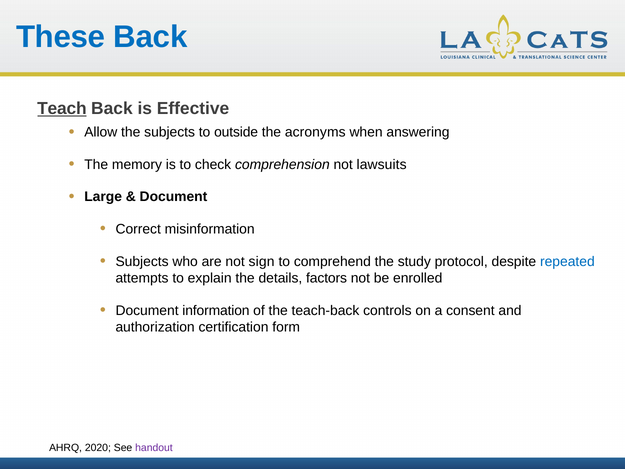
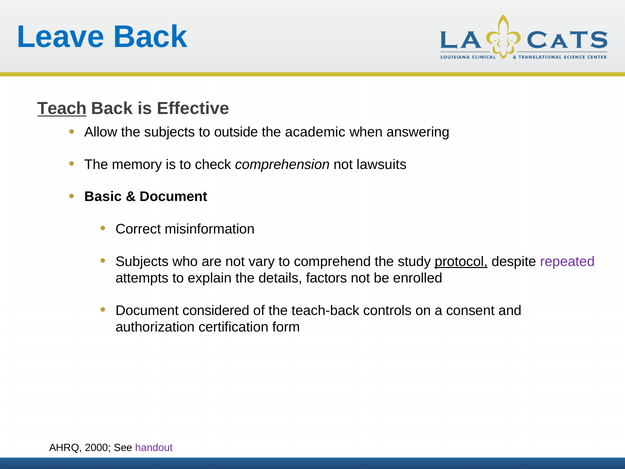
These: These -> Leave
acronyms: acronyms -> academic
Large: Large -> Basic
sign: sign -> vary
protocol underline: none -> present
repeated colour: blue -> purple
information: information -> considered
2020: 2020 -> 2000
